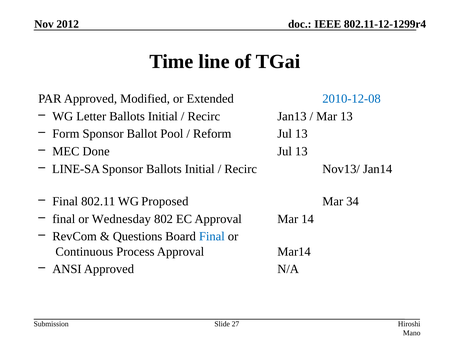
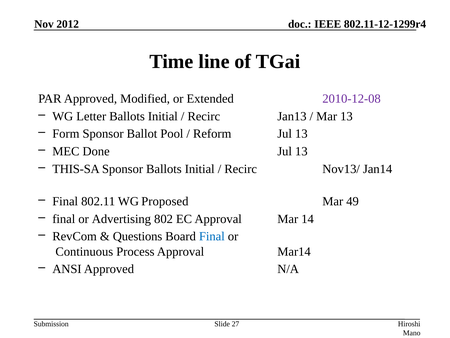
2010-12-08 colour: blue -> purple
LINE-SA: LINE-SA -> THIS-SA
34: 34 -> 49
Wednesday: Wednesday -> Advertising
